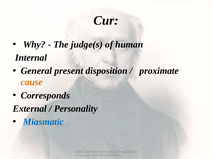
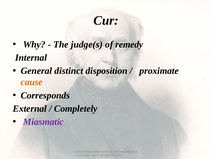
human: human -> remedy
present: present -> distinct
Personality: Personality -> Completely
Miasmatic colour: blue -> purple
